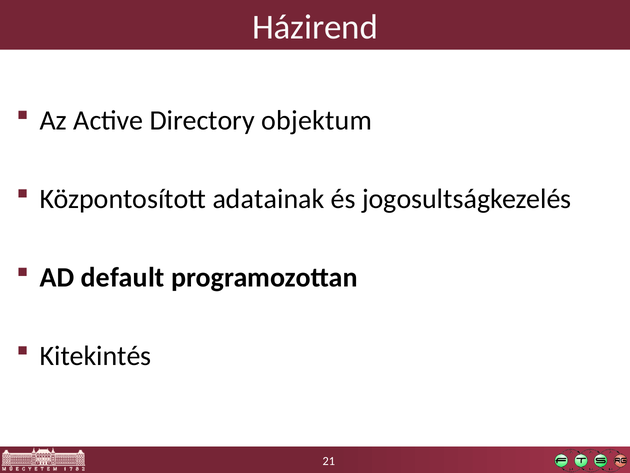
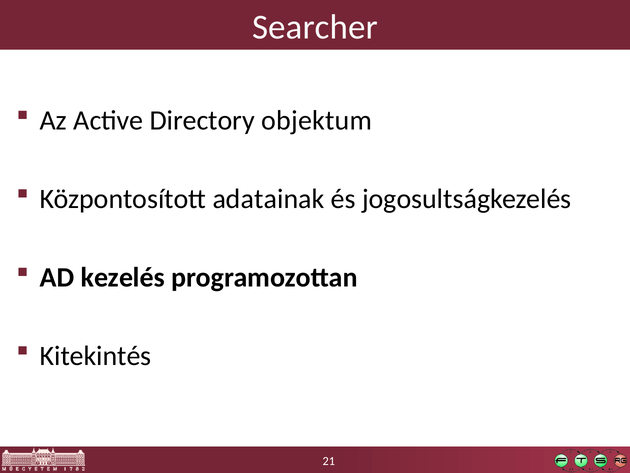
Házirend: Házirend -> Searcher
default: default -> kezelés
